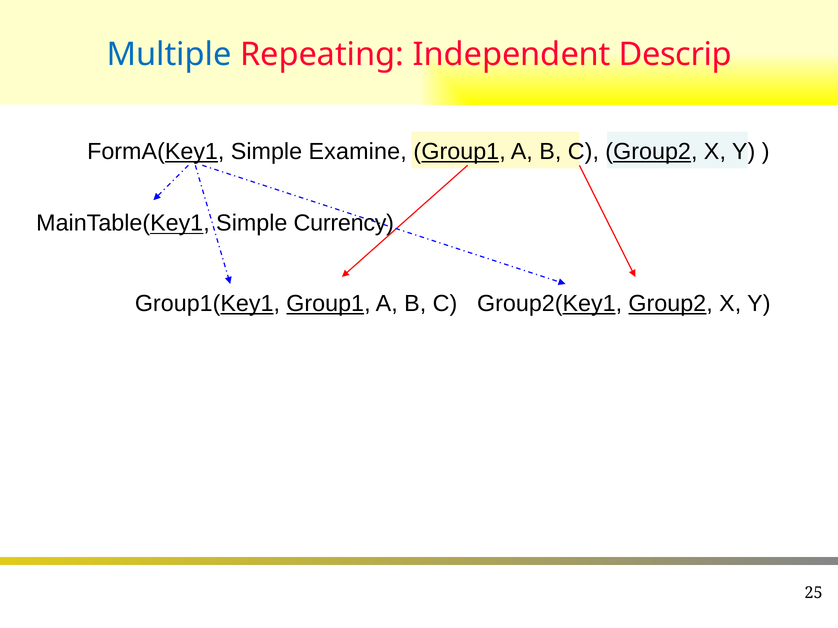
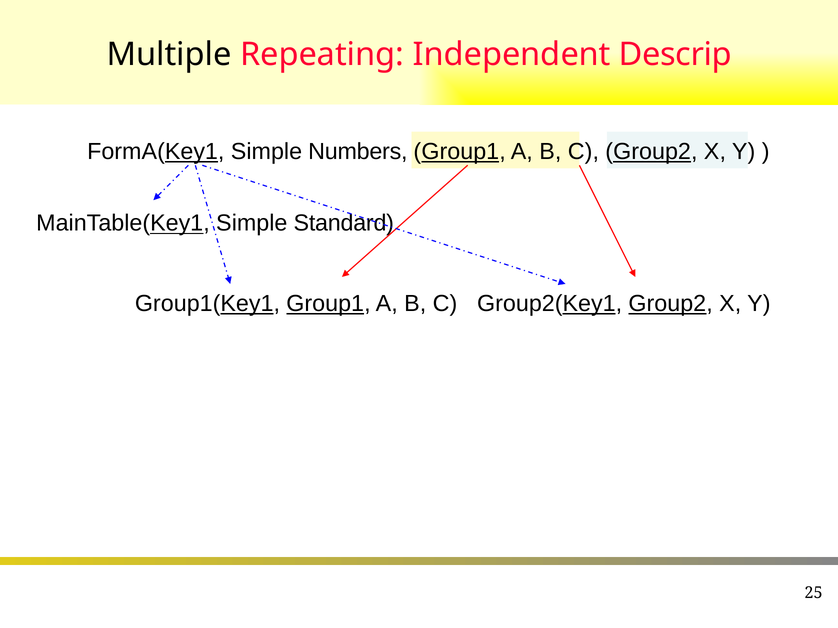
Multiple colour: blue -> black
Examine: Examine -> Numbers
Currency: Currency -> Standard
